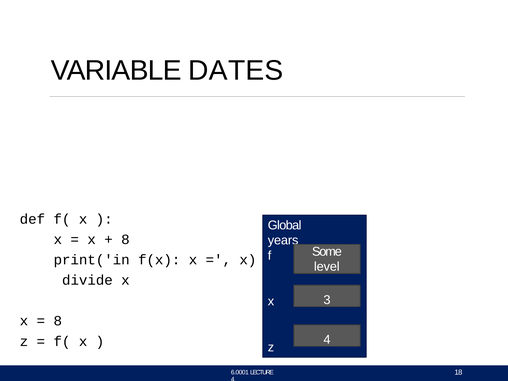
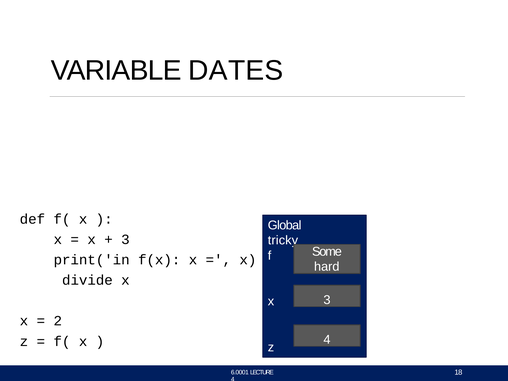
8 at (125, 240): 8 -> 3
years: years -> tricky
level: level -> hard
8 at (58, 321): 8 -> 2
